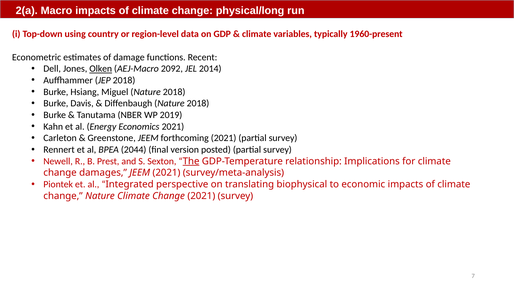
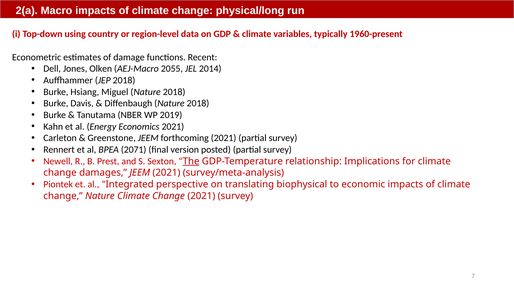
Olken underline: present -> none
2092: 2092 -> 2055
2044: 2044 -> 2071
